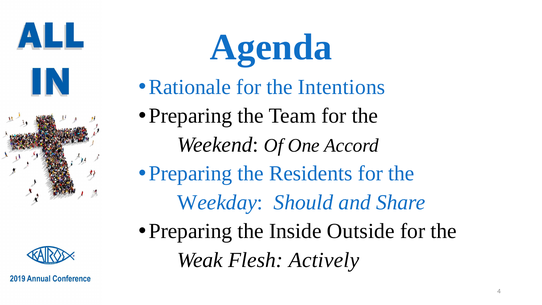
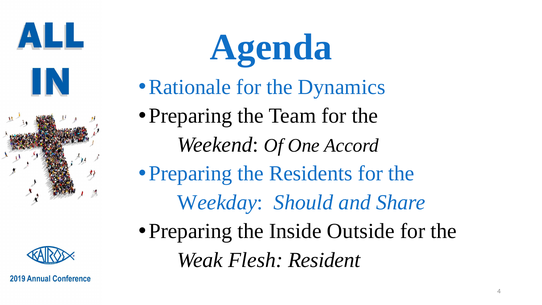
Intentions: Intentions -> Dynamics
Actively: Actively -> Resident
